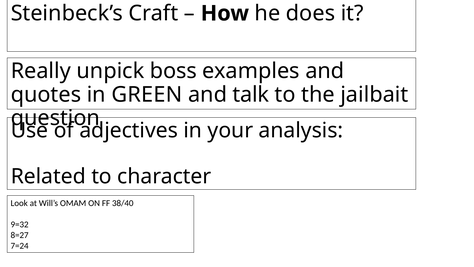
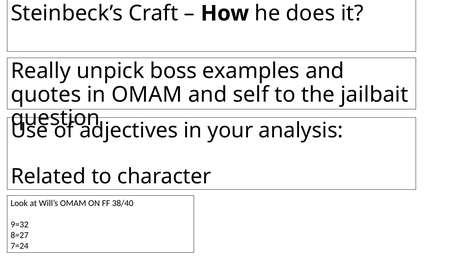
in GREEN: GREEN -> OMAM
talk: talk -> self
